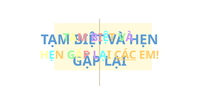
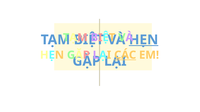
HẸN at (144, 40) underline: none -> present
